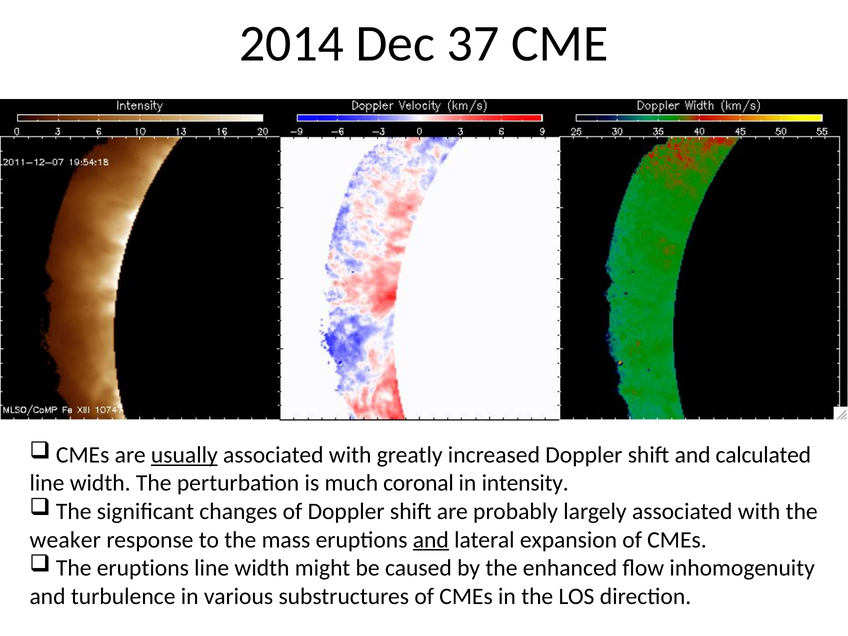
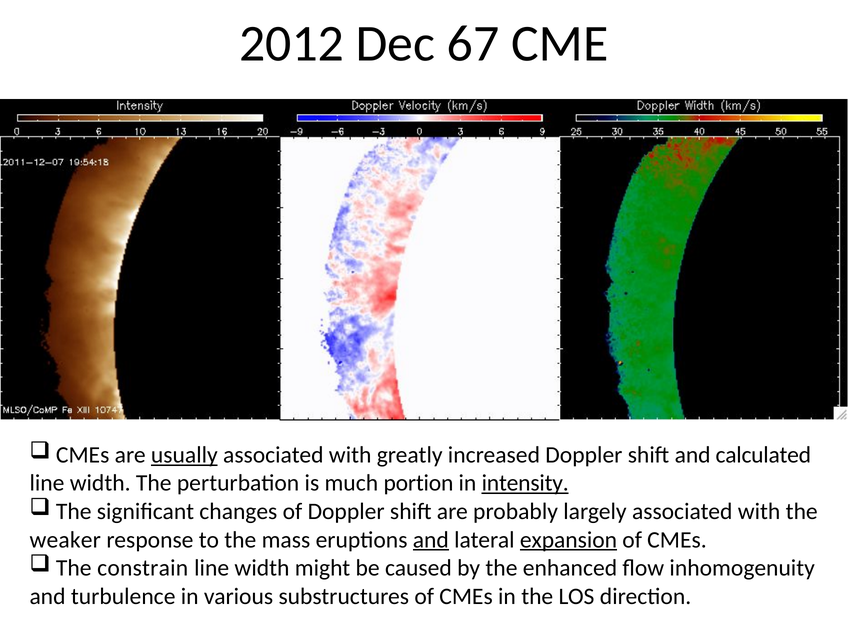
2014: 2014 -> 2012
37: 37 -> 67
coronal: coronal -> portion
intensity underline: none -> present
expansion underline: none -> present
The eruptions: eruptions -> constrain
